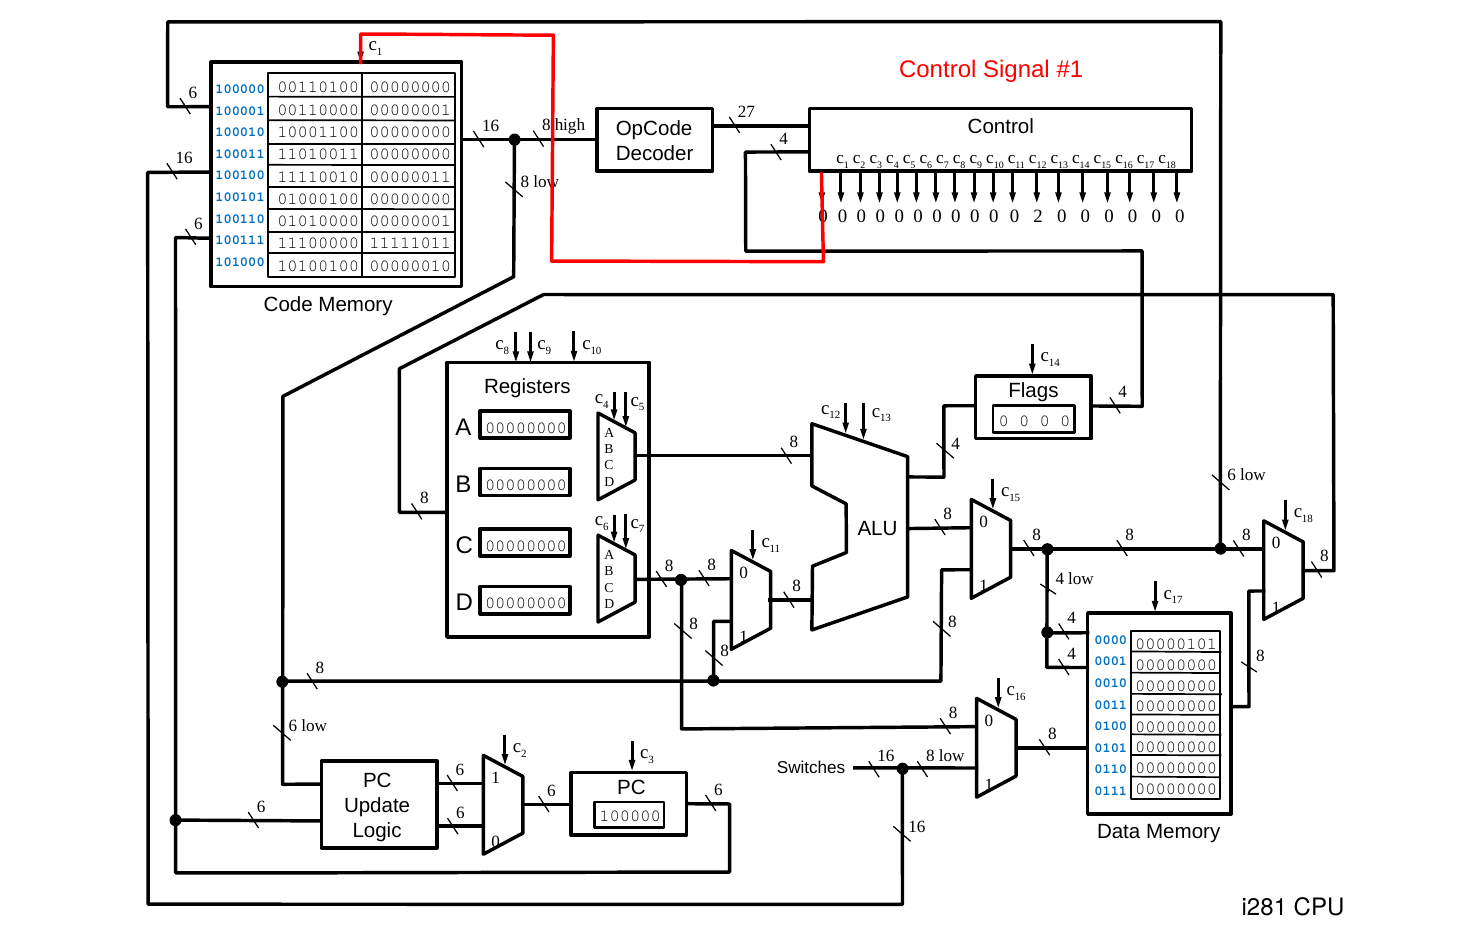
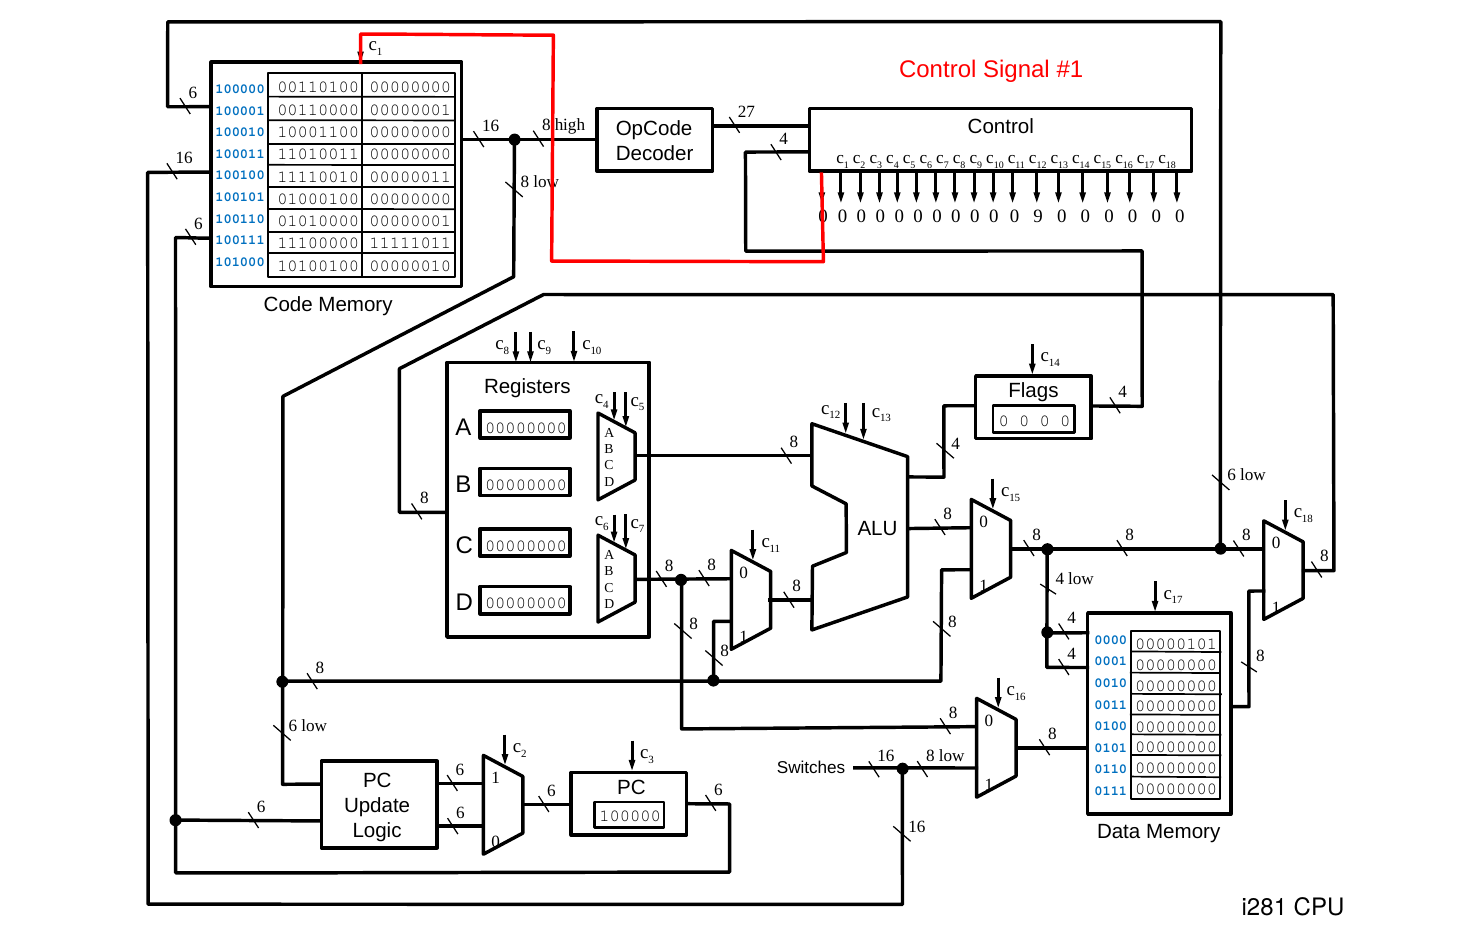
0 2: 2 -> 9
